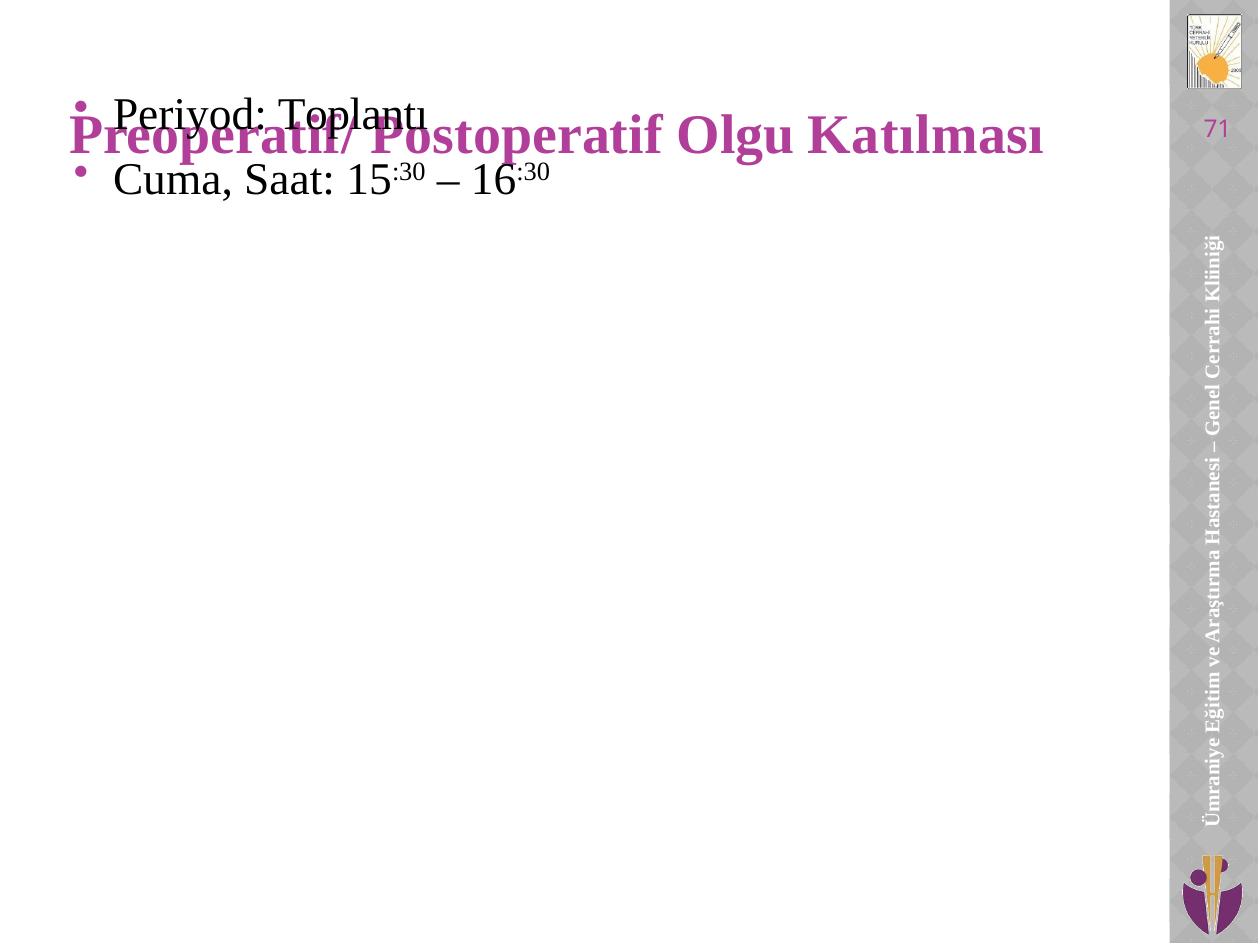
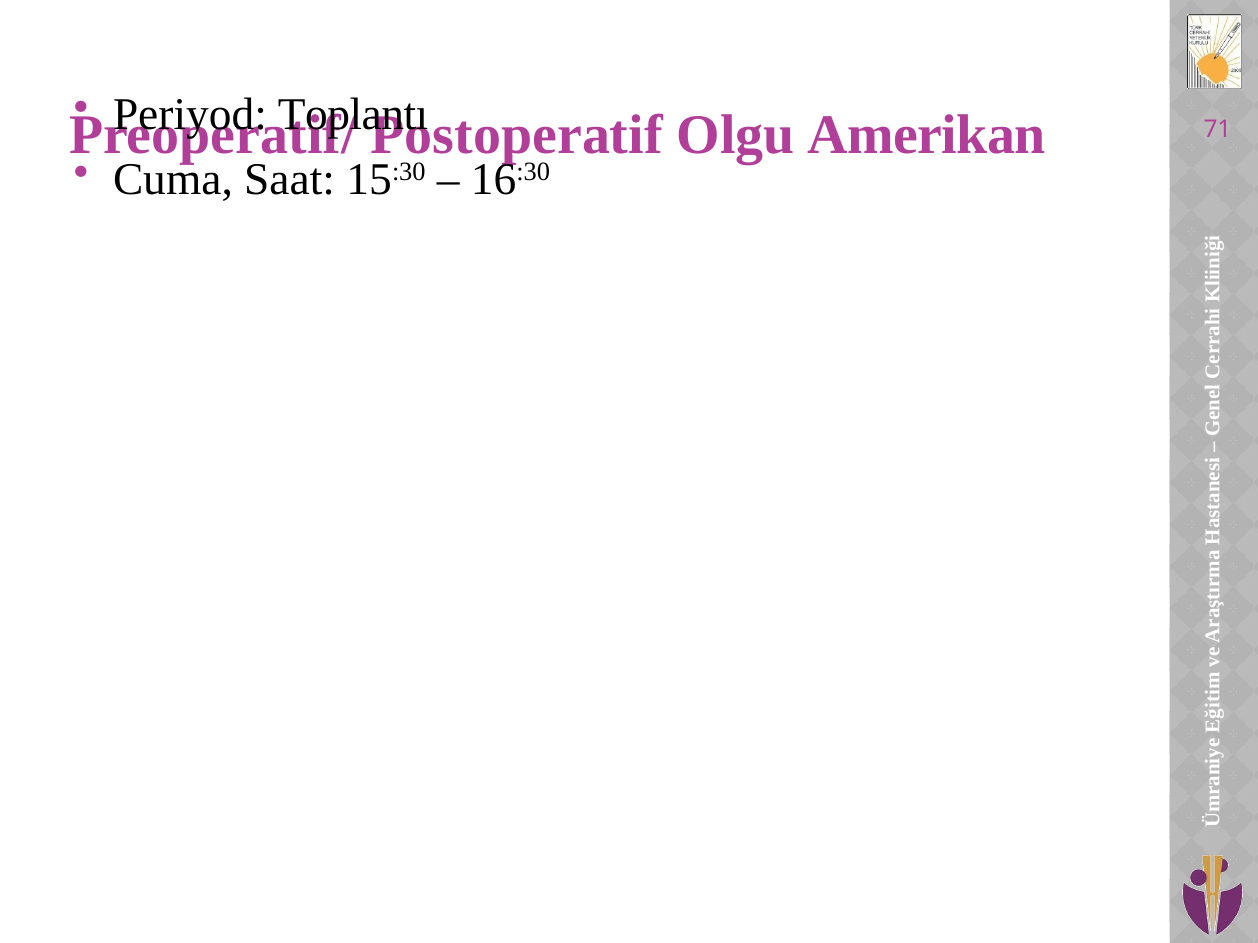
Katılması: Katılması -> Amerikan
